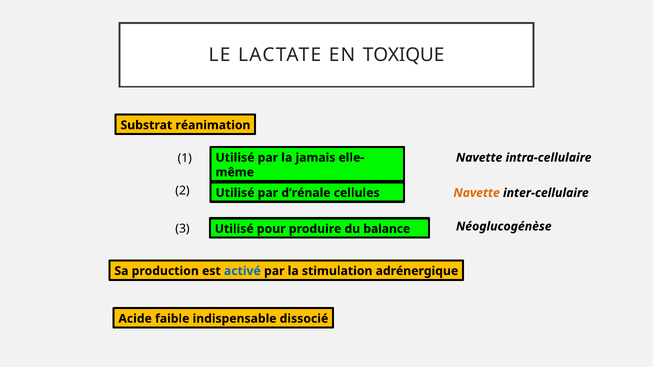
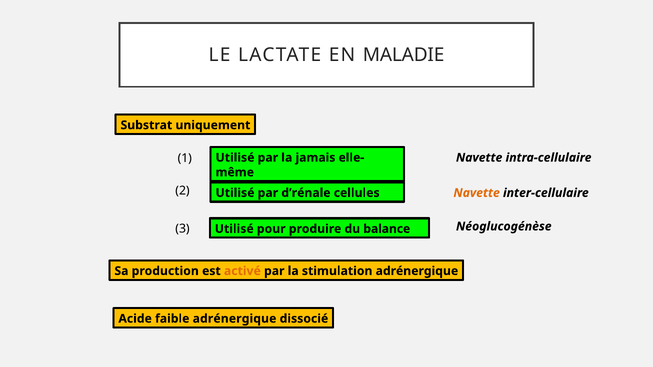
TOXIQUE: TOXIQUE -> MALADIE
réanimation: réanimation -> uniquement
activé colour: blue -> orange
faible indispensable: indispensable -> adrénergique
